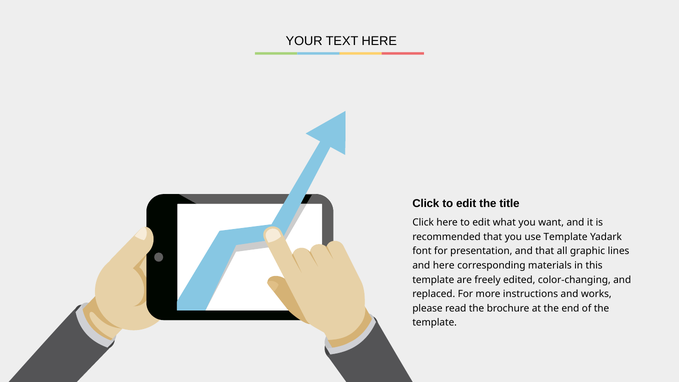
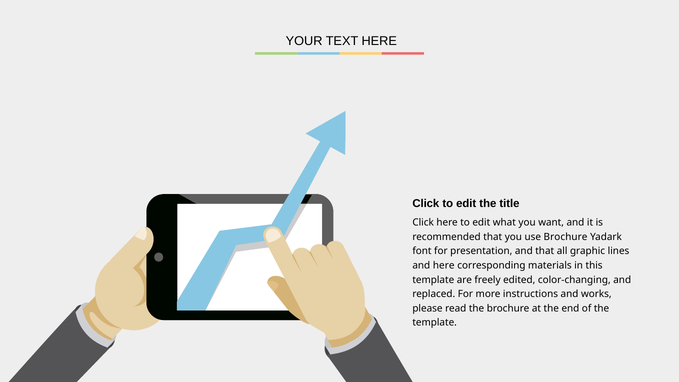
use Template: Template -> Brochure
